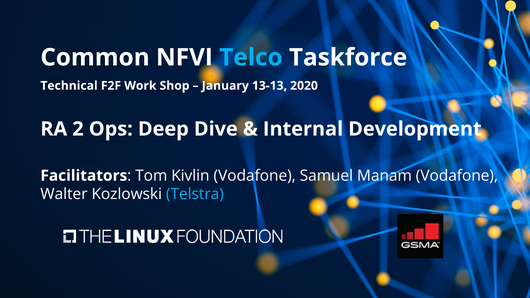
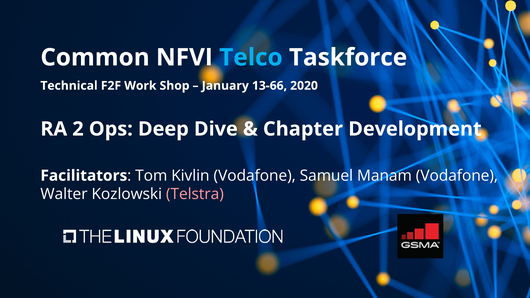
13-13: 13-13 -> 13-66
Internal: Internal -> Chapter
Telstra colour: light blue -> pink
